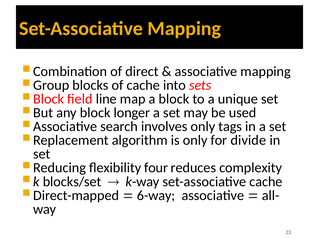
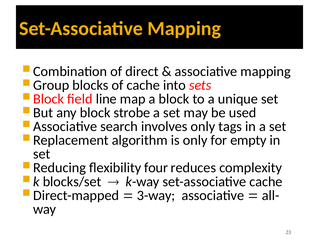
longer: longer -> strobe
divide: divide -> empty
6-way: 6-way -> 3-way
